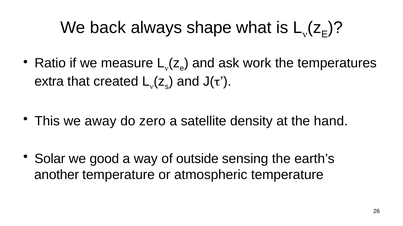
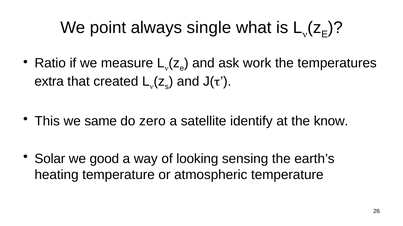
back: back -> point
shape: shape -> single
away: away -> same
density: density -> identify
hand: hand -> know
outside: outside -> looking
another: another -> heating
